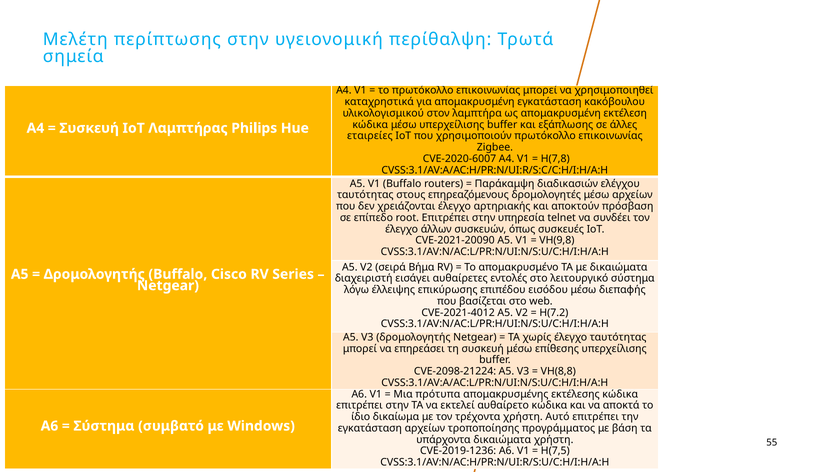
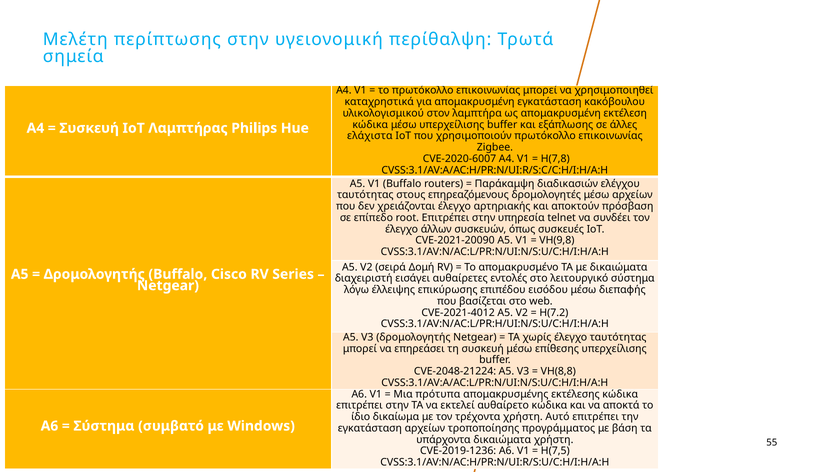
εταιρείες: εταιρείες -> ελάχιστα
Βήμα: Βήμα -> Δομή
CVE-2098-21224: CVE-2098-21224 -> CVE-2048-21224
